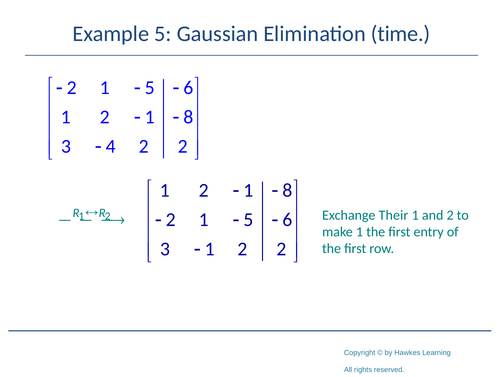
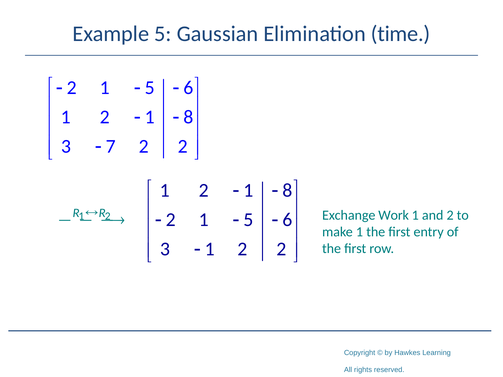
4: 4 -> 7
Their: Their -> Work
